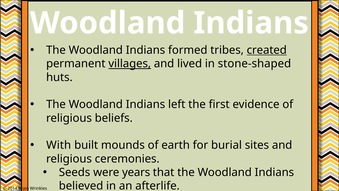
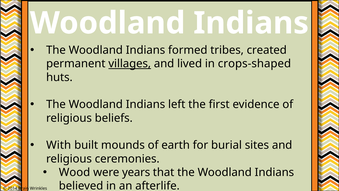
created underline: present -> none
stone-shaped: stone-shaped -> crops-shaped
Seeds: Seeds -> Wood
